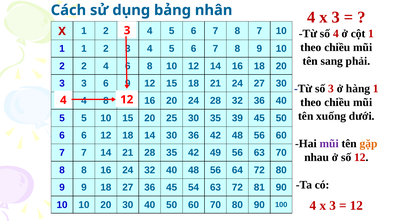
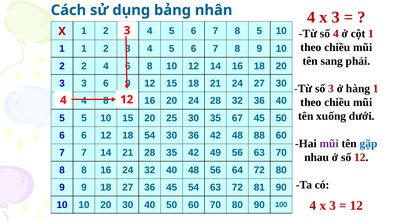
8 7: 7 -> 5
39: 39 -> 67
18 14: 14 -> 54
42 48 56: 56 -> 88
gặp colour: orange -> blue
